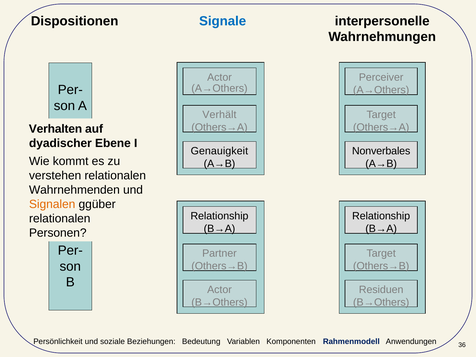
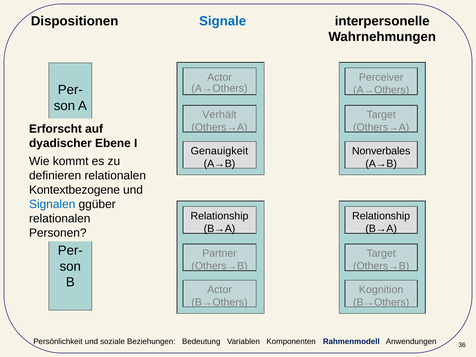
Verhalten: Verhalten -> Erforscht
verstehen: verstehen -> definieren
Wahrnehmenden: Wahrnehmenden -> Kontextbezogene
Signalen colour: orange -> blue
Residuen: Residuen -> Kognition
